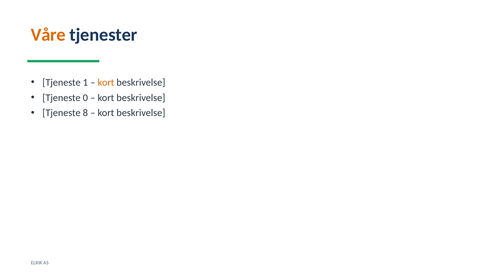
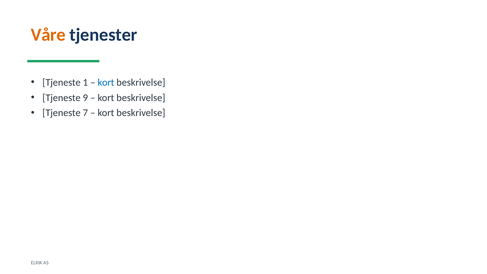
kort at (106, 82) colour: orange -> blue
0: 0 -> 9
8: 8 -> 7
